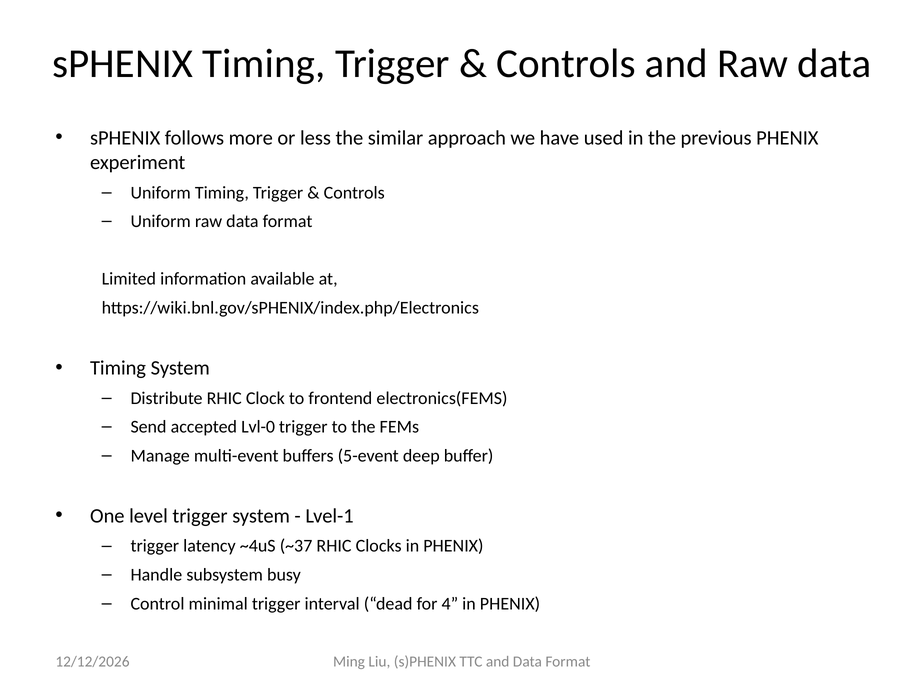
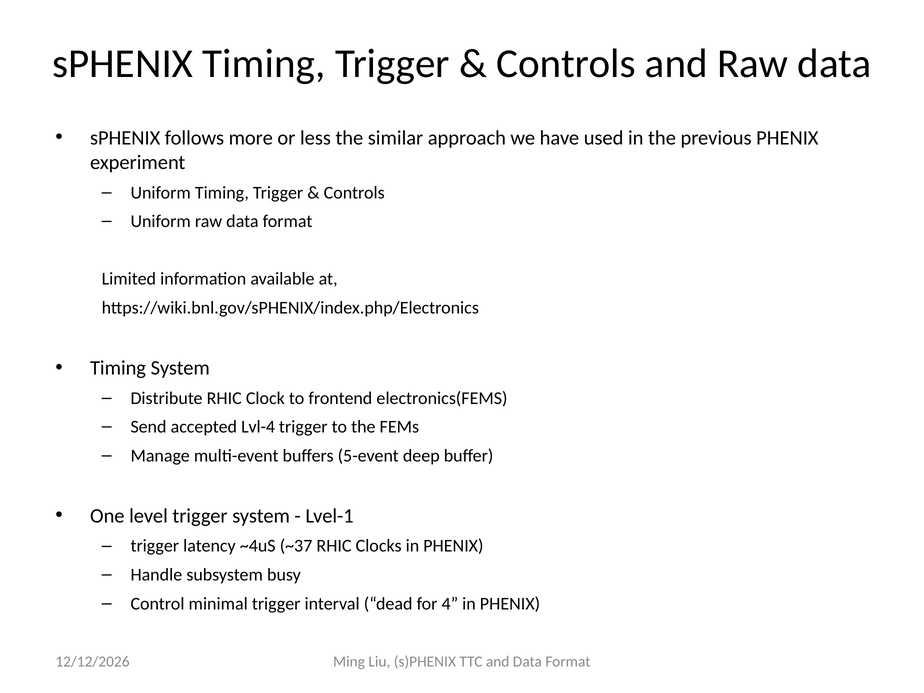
Lvl-0: Lvl-0 -> Lvl-4
